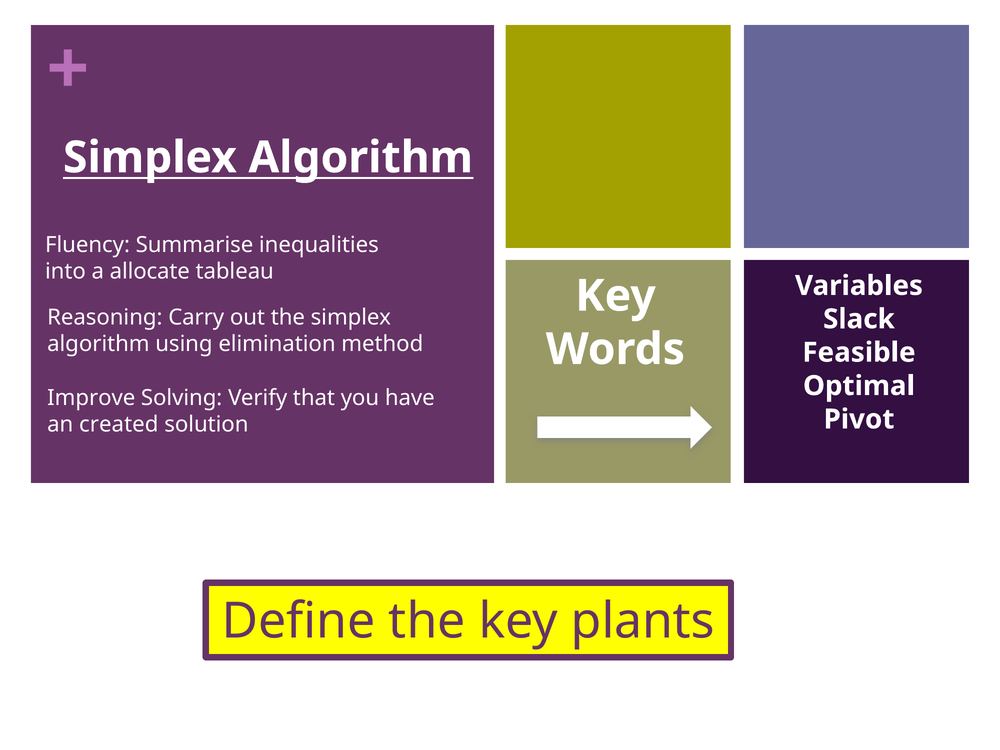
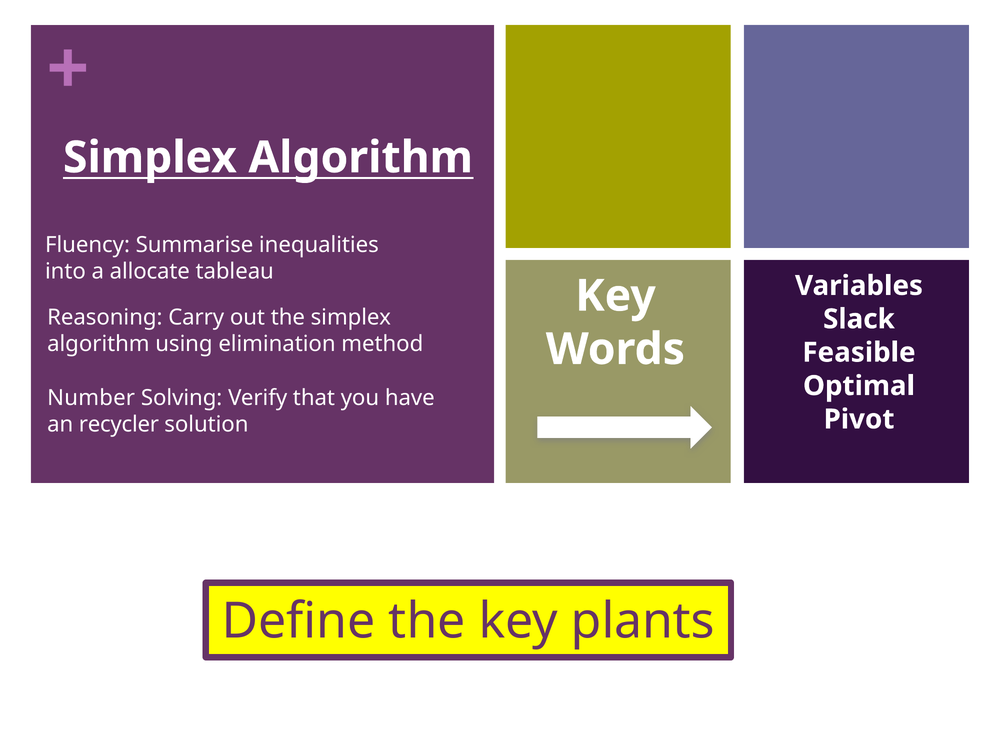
Improve: Improve -> Number
created: created -> recycler
